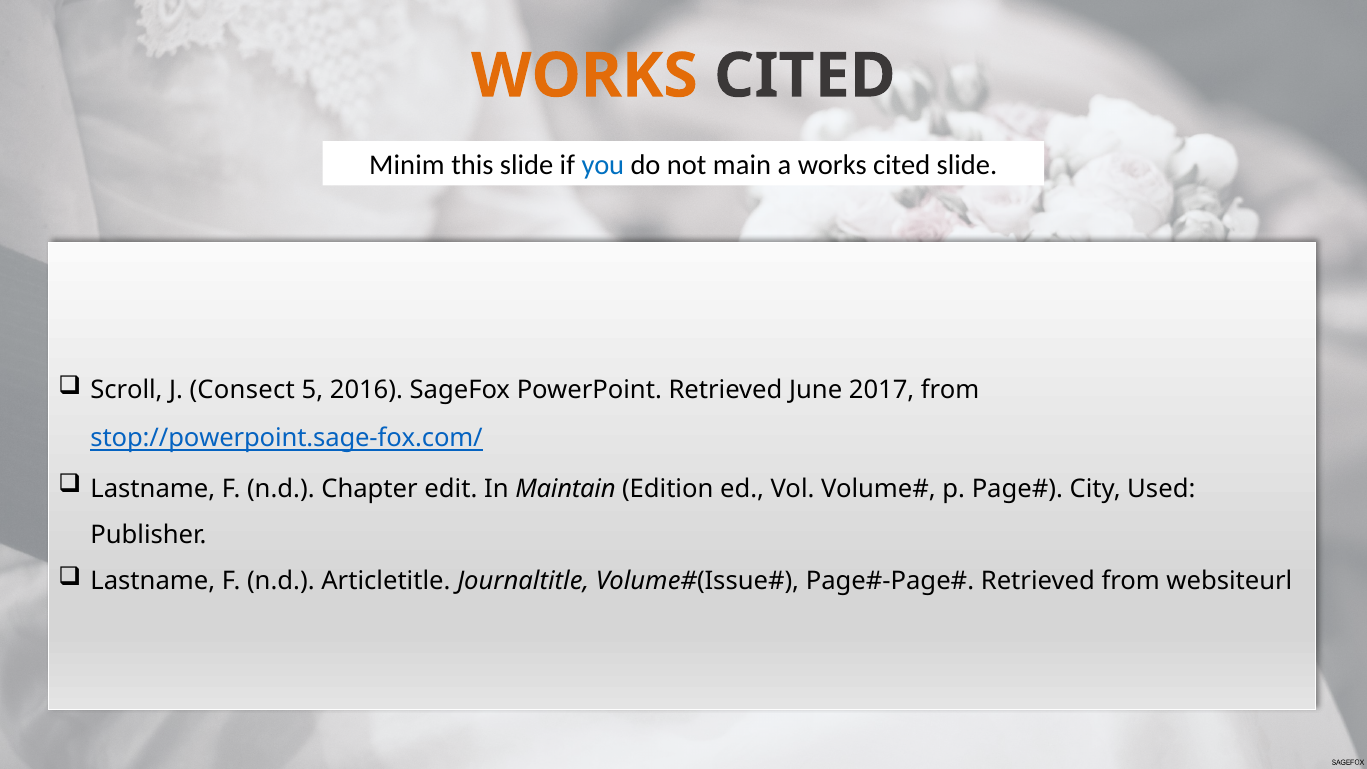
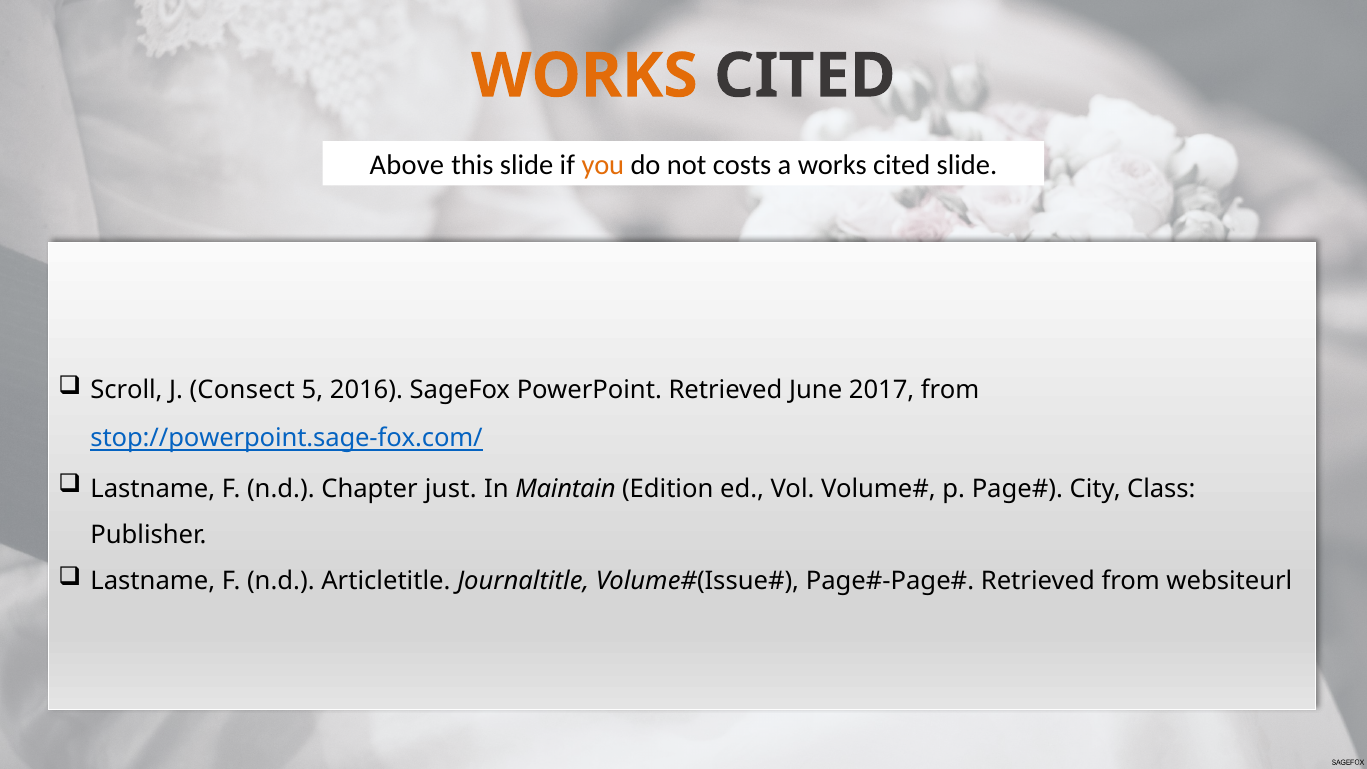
Minim: Minim -> Above
you colour: blue -> orange
main: main -> costs
edit: edit -> just
Used: Used -> Class
